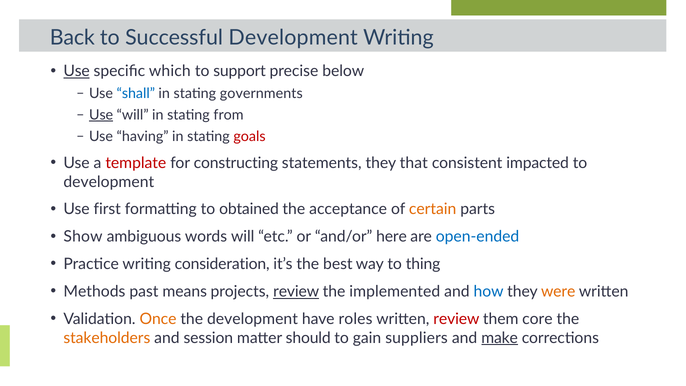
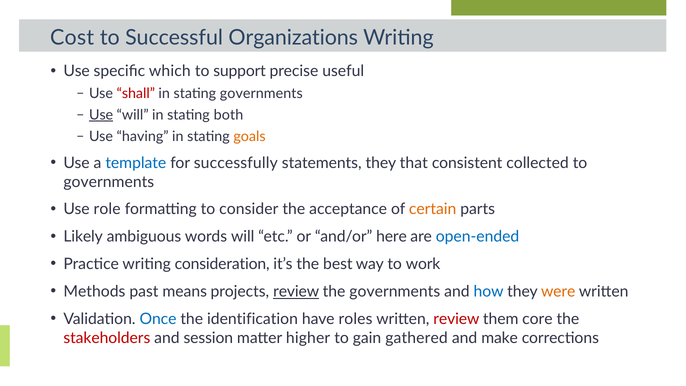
Back: Back -> Cost
Successful Development: Development -> Organizations
Use at (77, 71) underline: present -> none
below: below -> useful
shall colour: blue -> red
from: from -> both
goals colour: red -> orange
template colour: red -> blue
constructing: constructing -> successfully
impacted: impacted -> collected
development at (109, 182): development -> governments
first: first -> role
obtained: obtained -> consider
Show: Show -> Likely
thing: thing -> work
the implemented: implemented -> governments
Once colour: orange -> blue
the development: development -> identification
stakeholders colour: orange -> red
should: should -> higher
suppliers: suppliers -> gathered
make underline: present -> none
